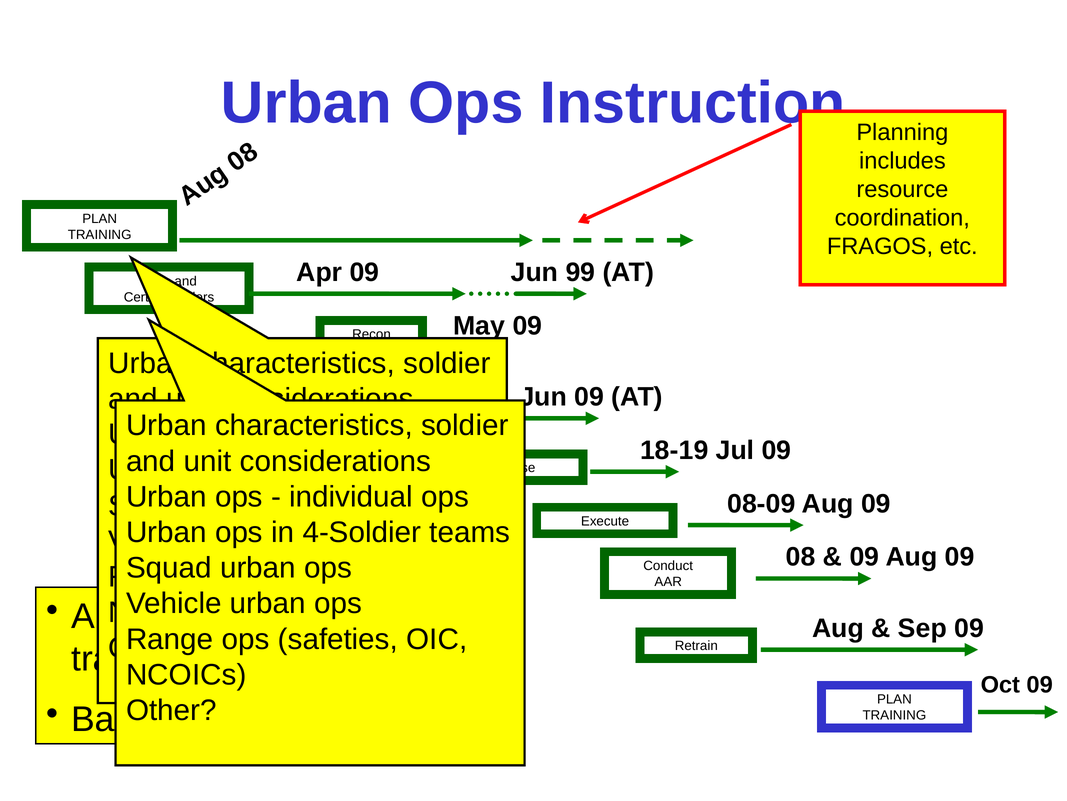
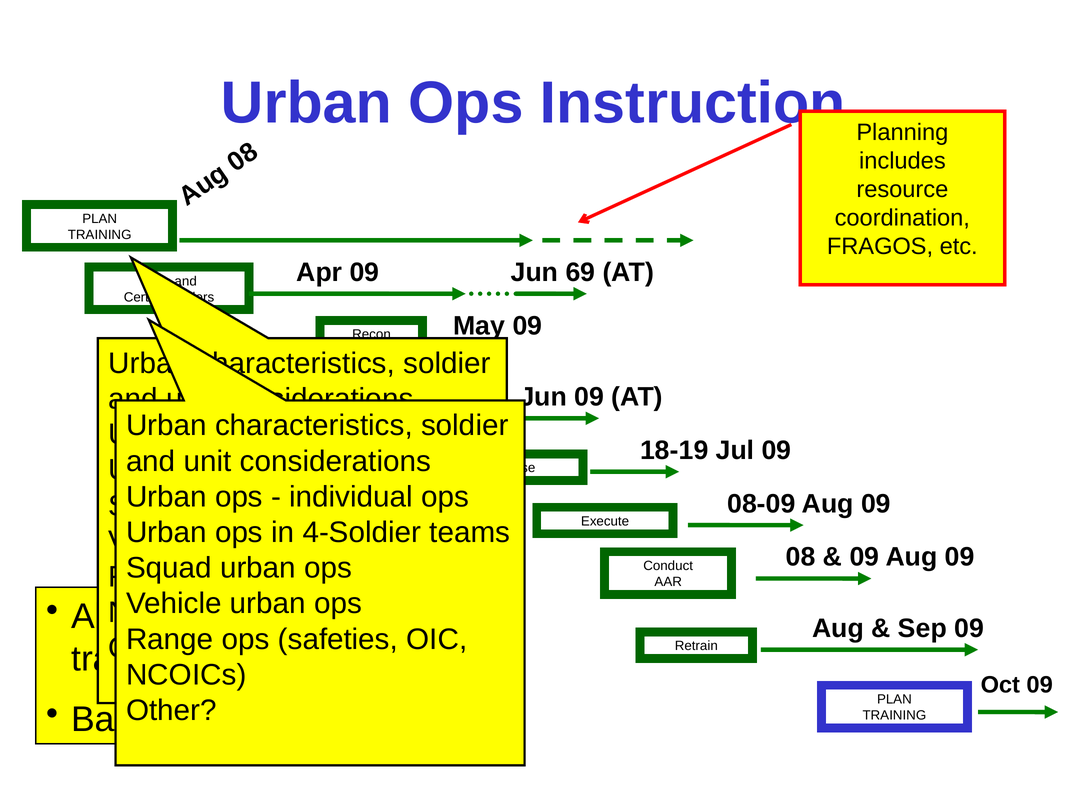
99: 99 -> 69
